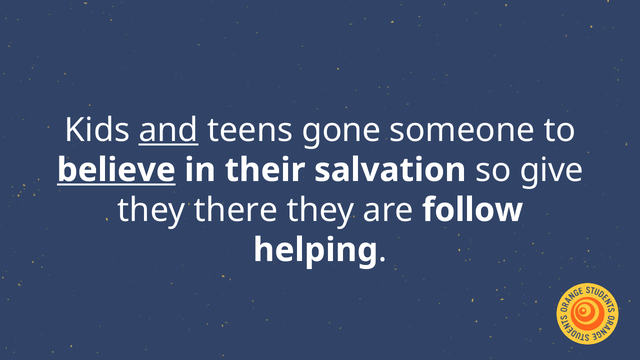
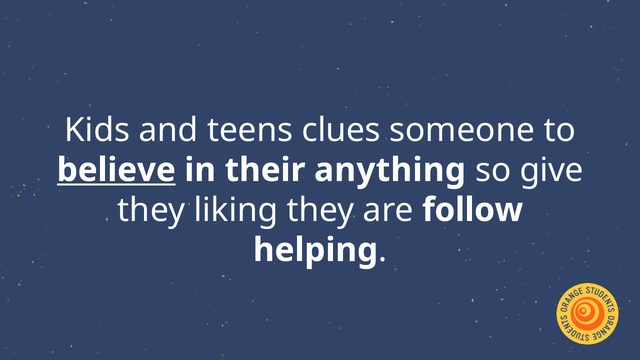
and underline: present -> none
gone: gone -> clues
salvation: salvation -> anything
there: there -> liking
